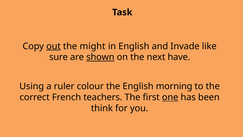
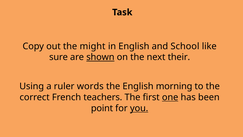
out underline: present -> none
Invade: Invade -> School
have: have -> their
colour: colour -> words
think: think -> point
you underline: none -> present
